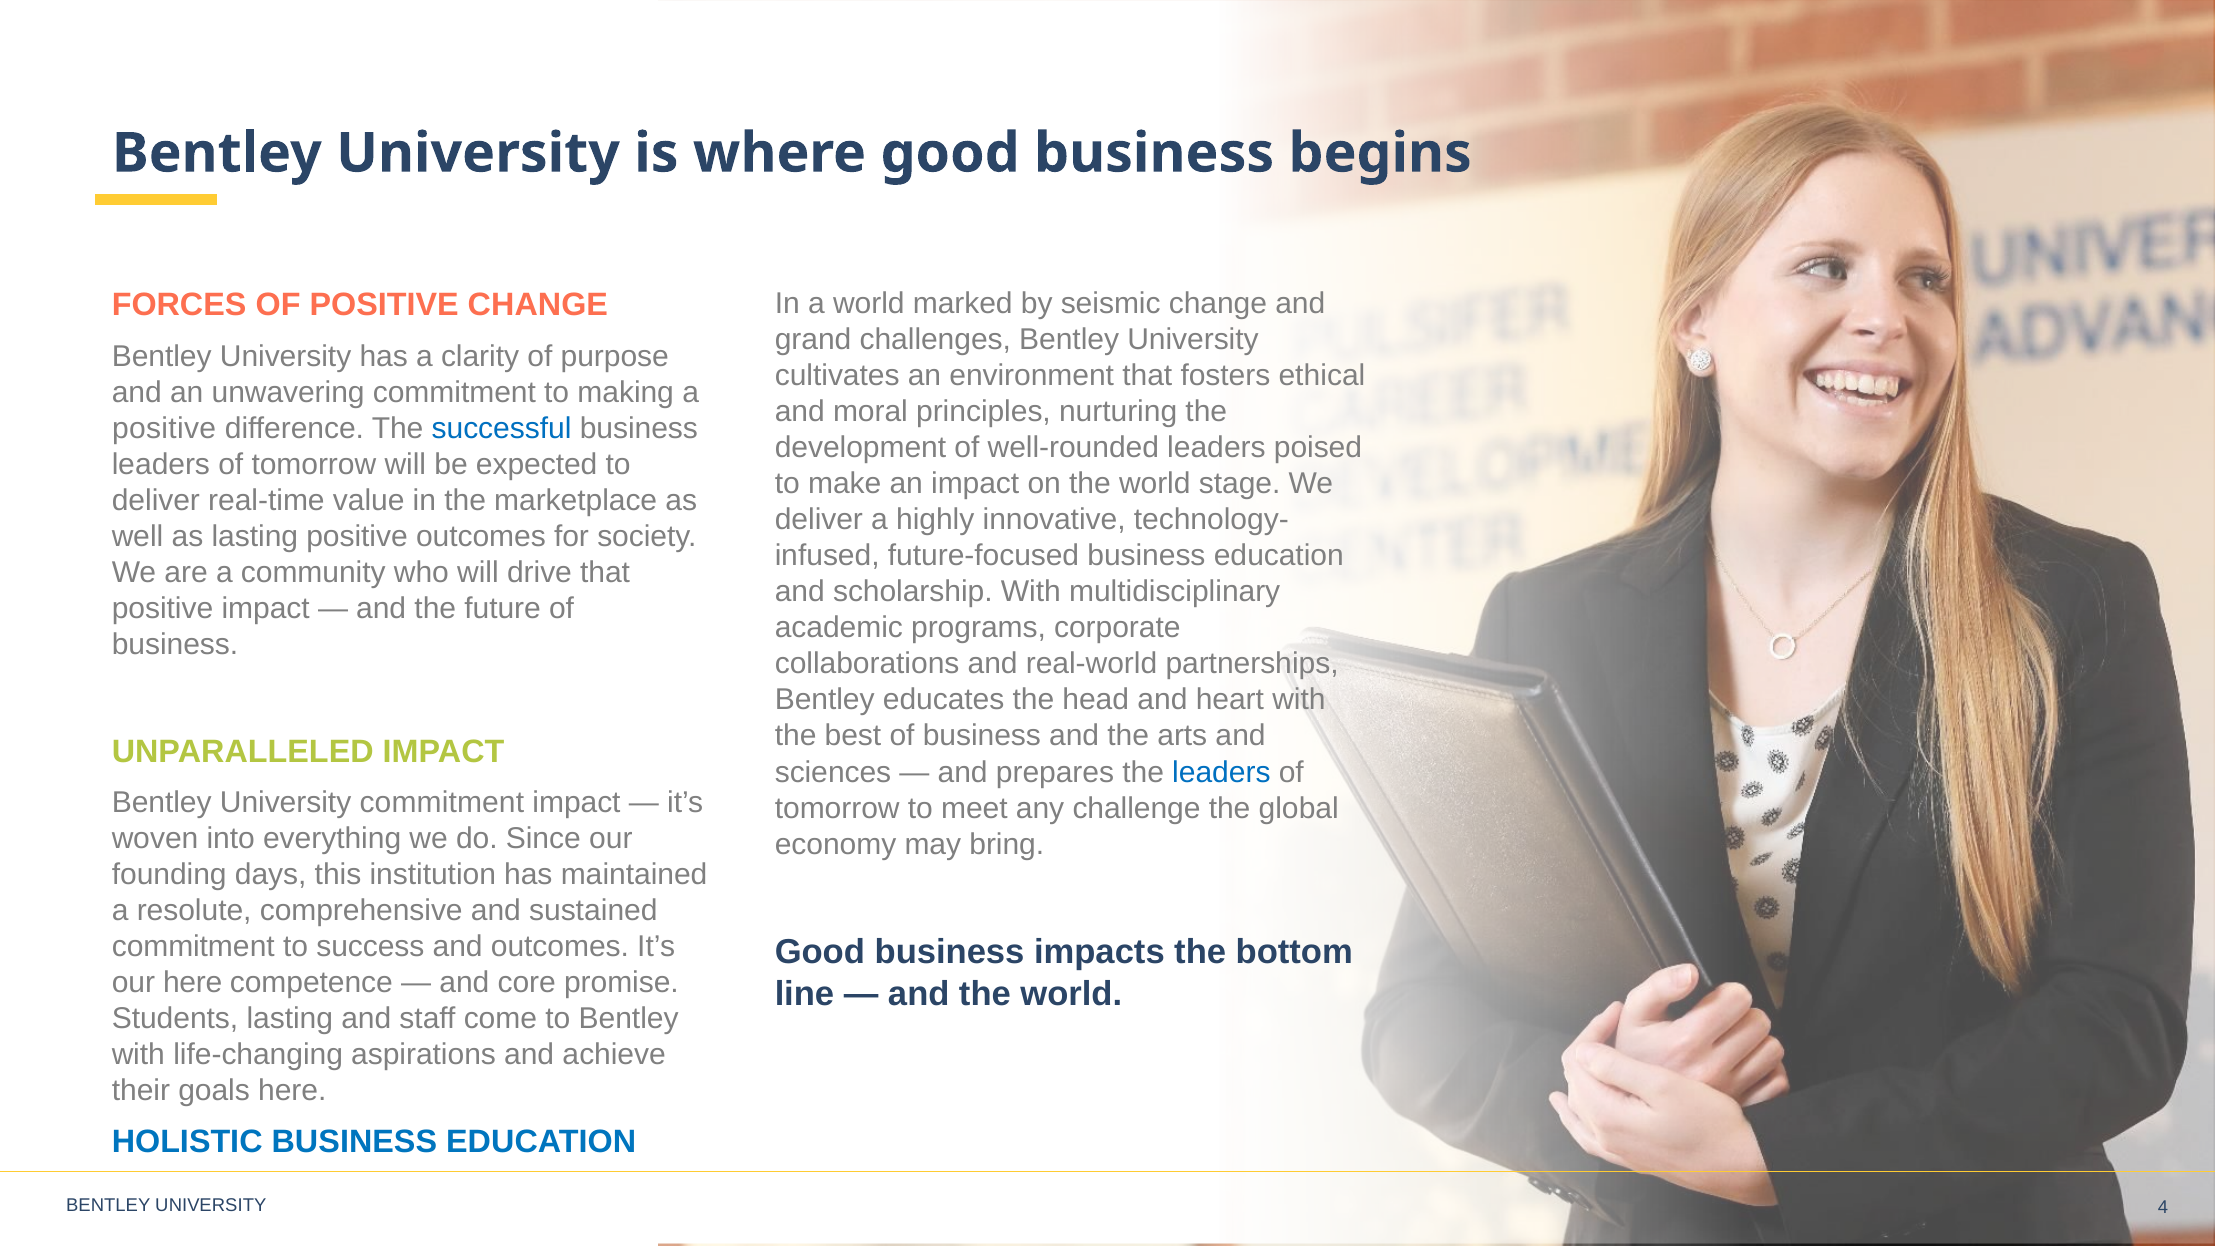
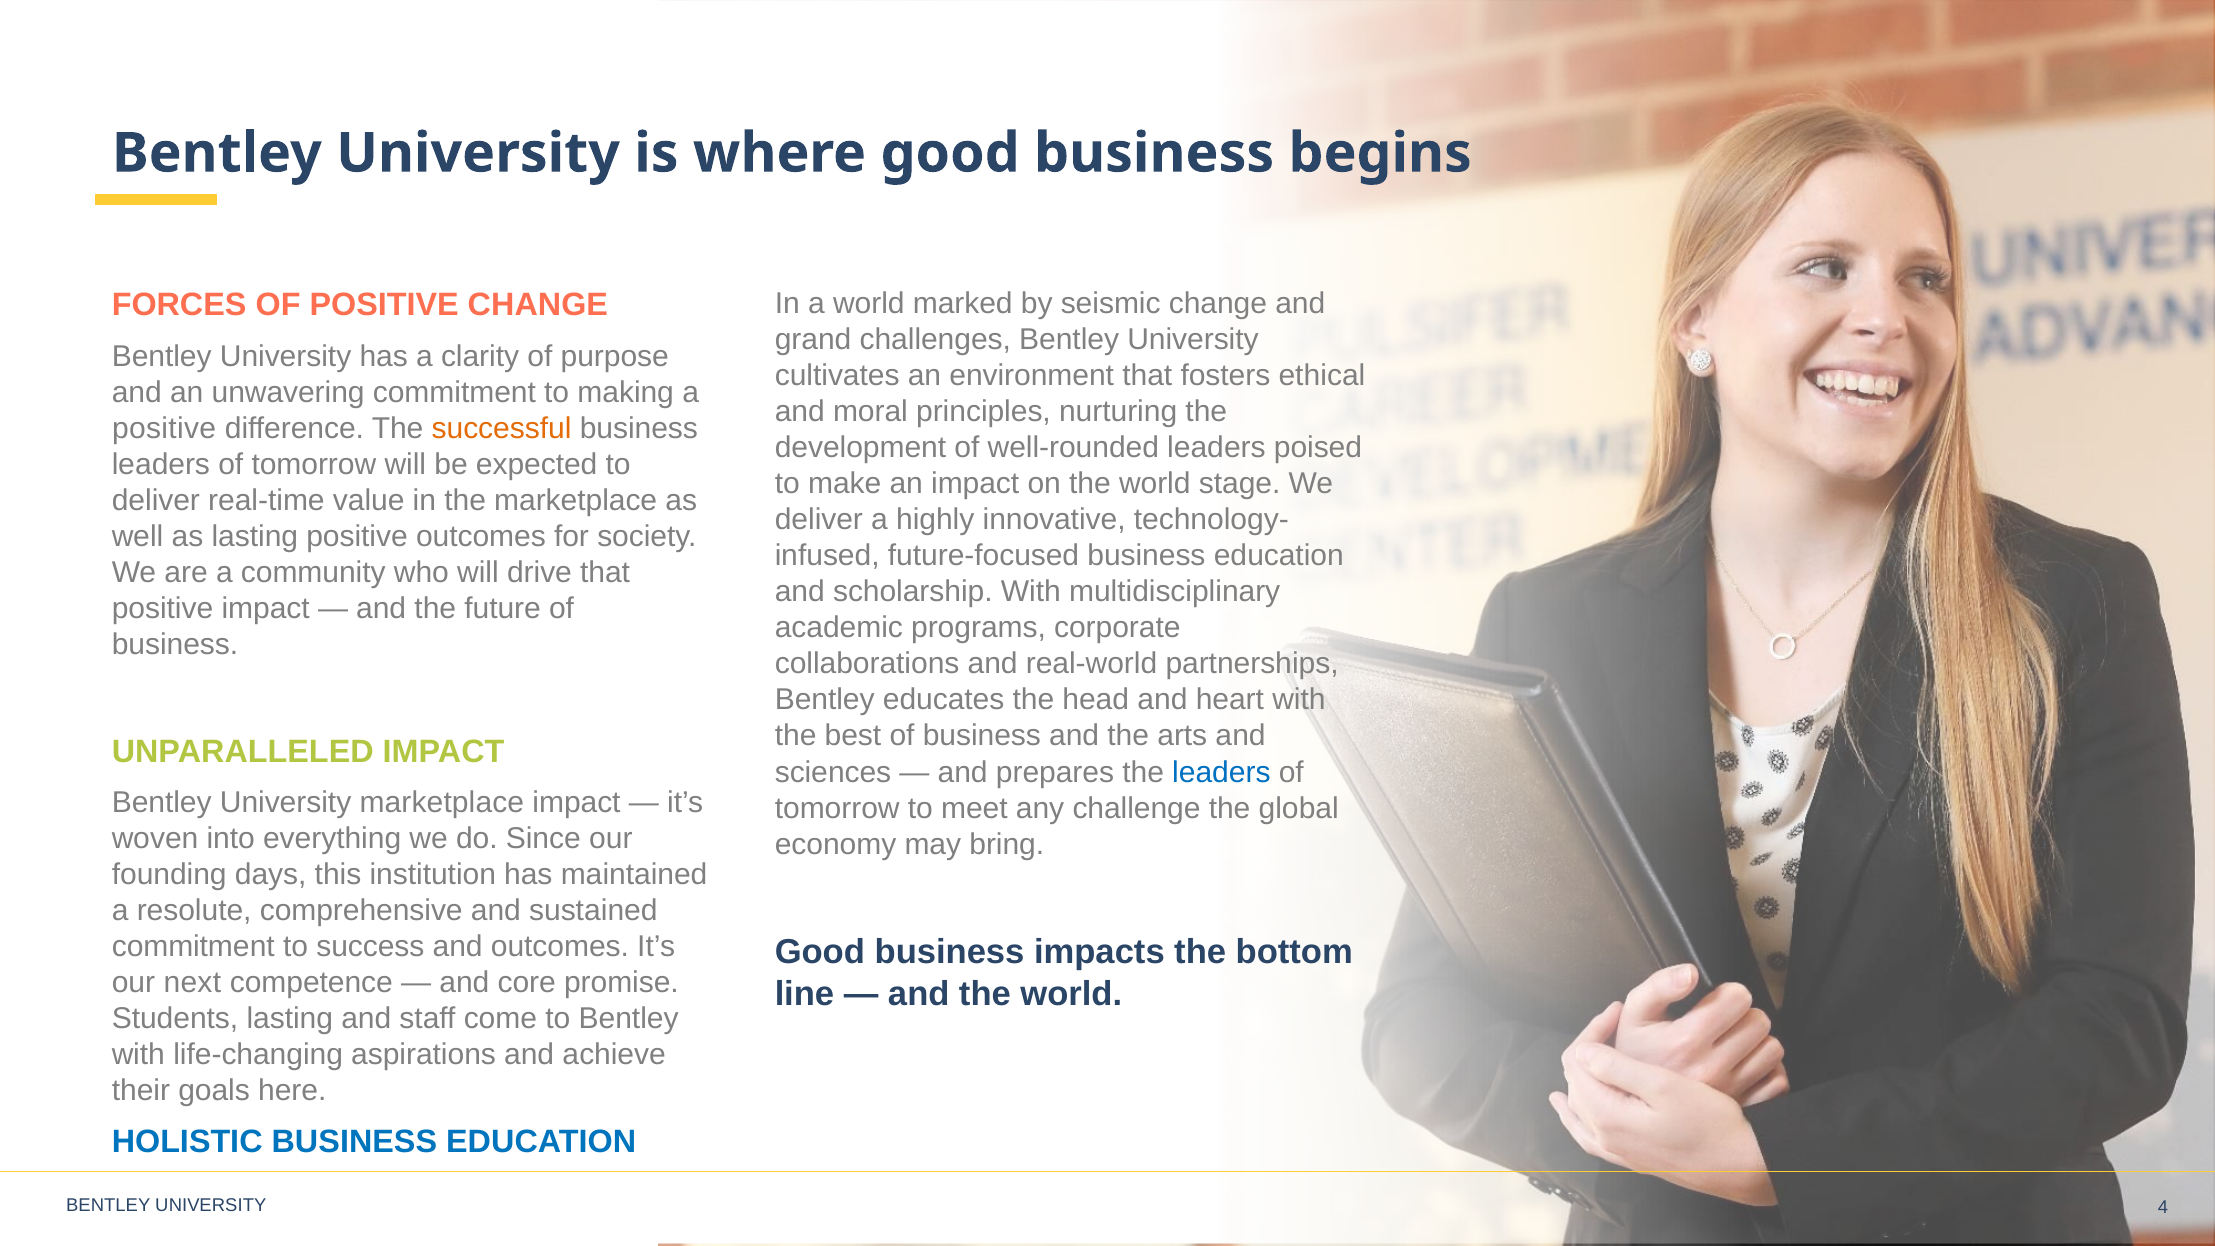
successful colour: blue -> orange
University commitment: commitment -> marketplace
our here: here -> next
